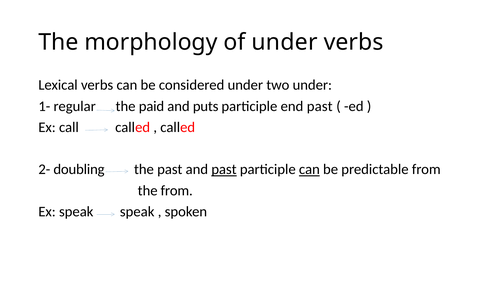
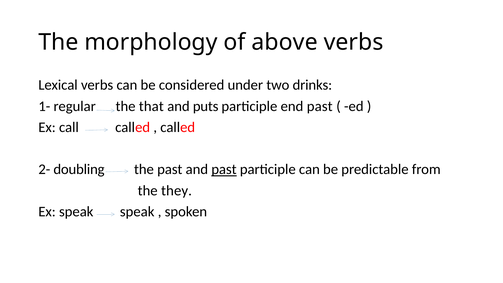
of under: under -> above
two under: under -> drinks
paid: paid -> that
can at (309, 169) underline: present -> none
the from: from -> they
